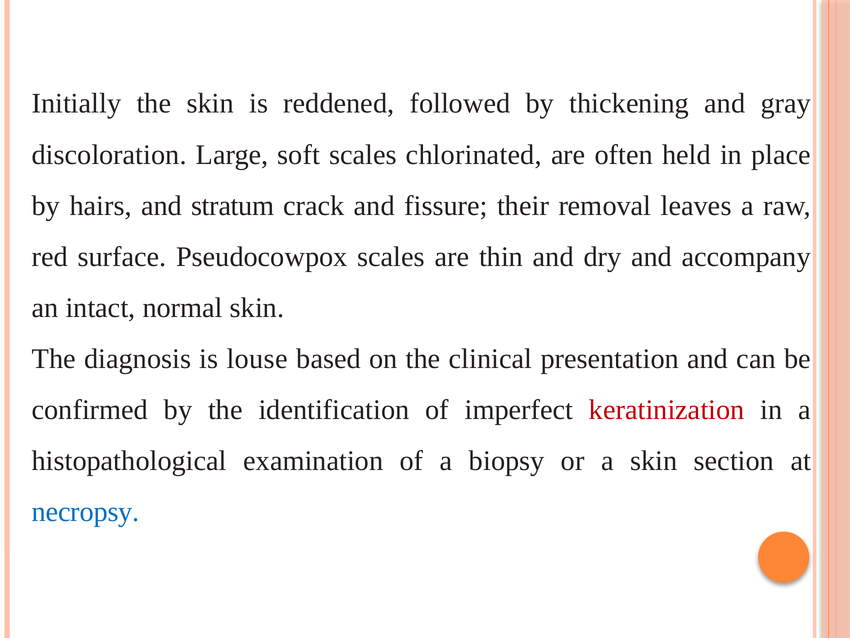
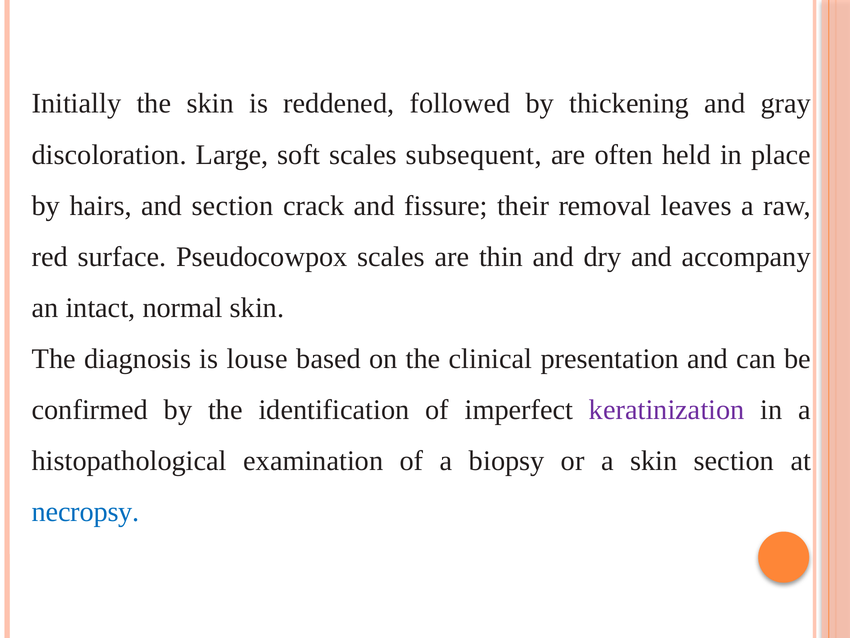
chlorinated: chlorinated -> subsequent
and stratum: stratum -> section
keratinization colour: red -> purple
